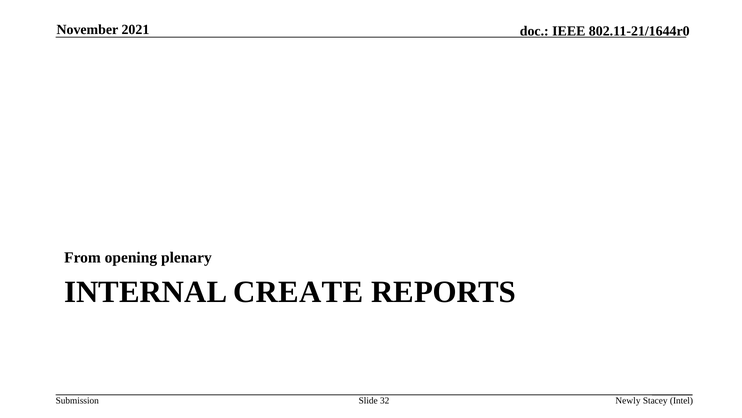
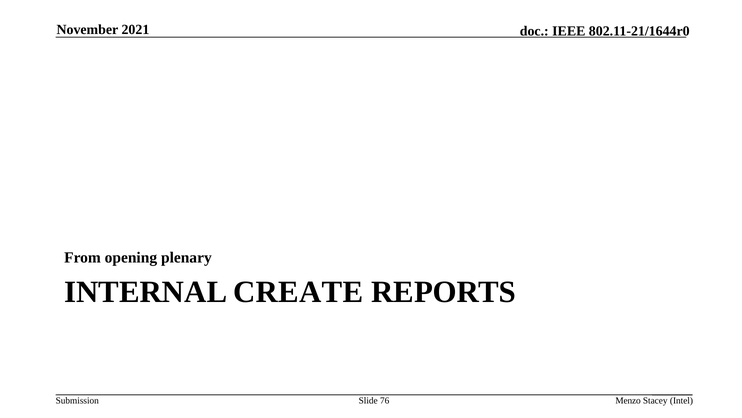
32: 32 -> 76
Newly: Newly -> Menzo
